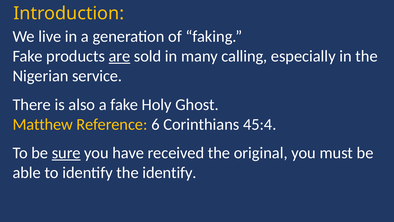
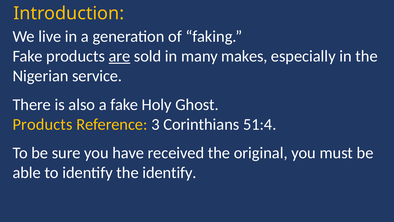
calling: calling -> makes
Matthew at (43, 124): Matthew -> Products
6: 6 -> 3
45:4: 45:4 -> 51:4
sure underline: present -> none
